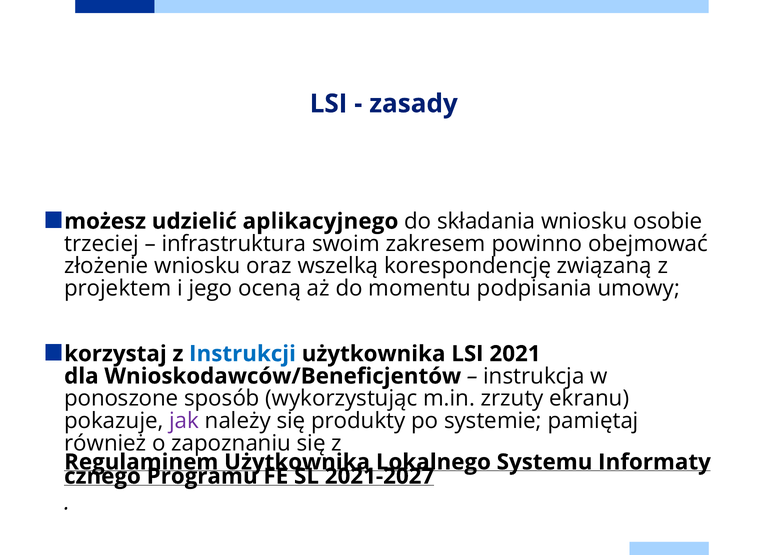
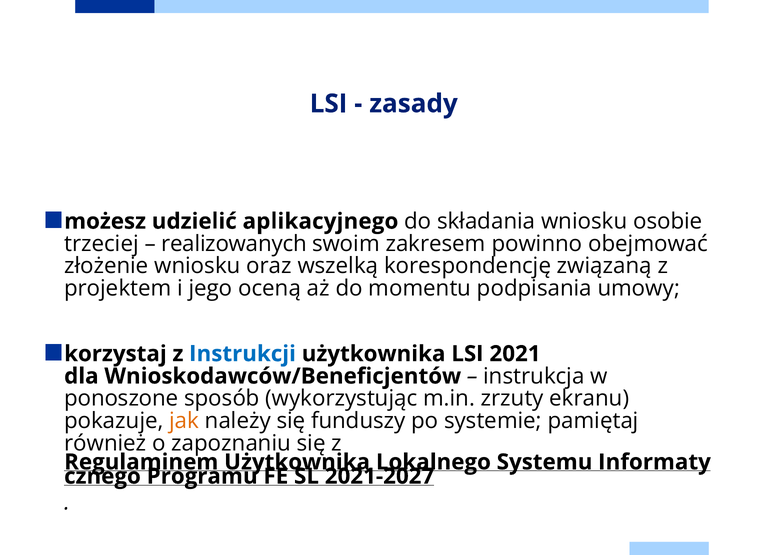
infrastruktura: infrastruktura -> realizowanych
jak colour: purple -> orange
produkty: produkty -> funduszy
